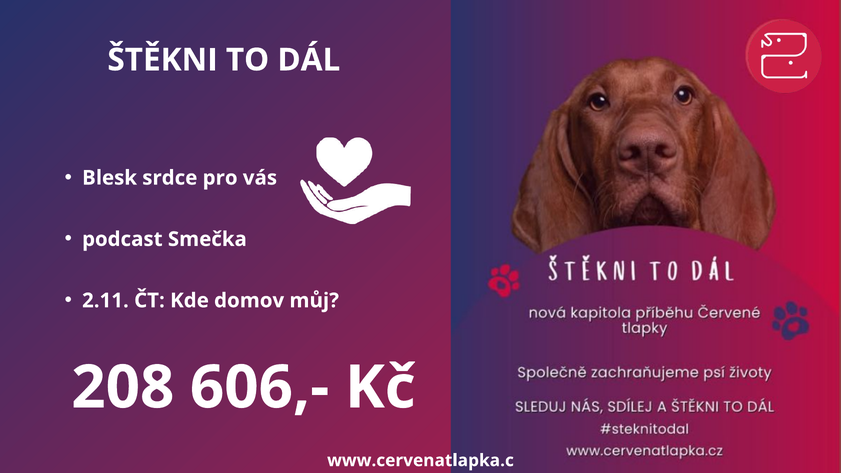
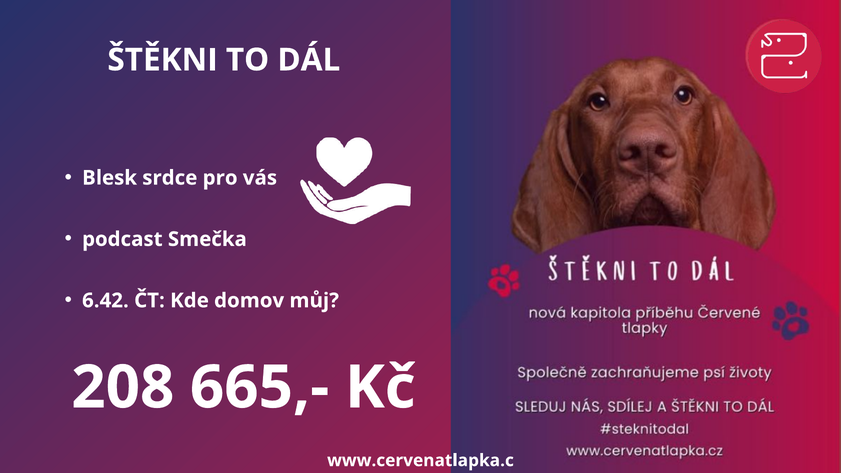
2.11: 2.11 -> 6.42
606,-: 606,- -> 665,-
